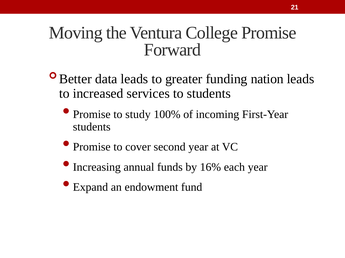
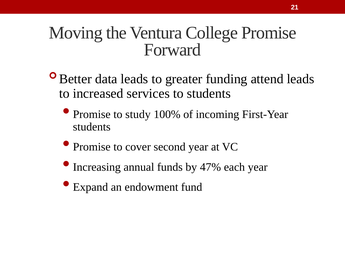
nation: nation -> attend
16%: 16% -> 47%
